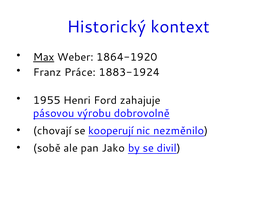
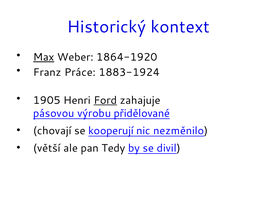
1955: 1955 -> 1905
Ford underline: none -> present
dobrovolně: dobrovolně -> přidělované
sobě: sobě -> větší
Jako: Jako -> Tedy
